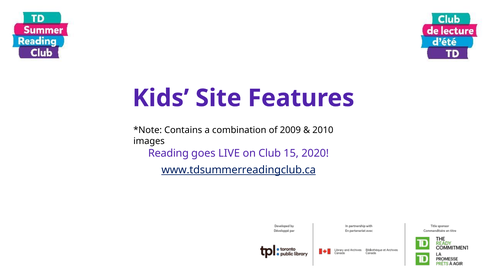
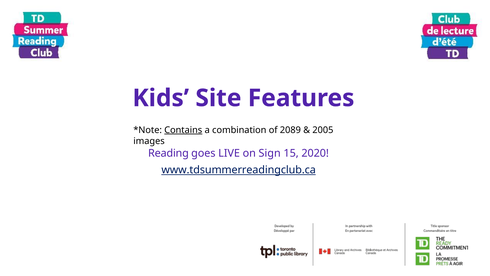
Contains underline: none -> present
2009: 2009 -> 2089
2010: 2010 -> 2005
Club: Club -> Sign
